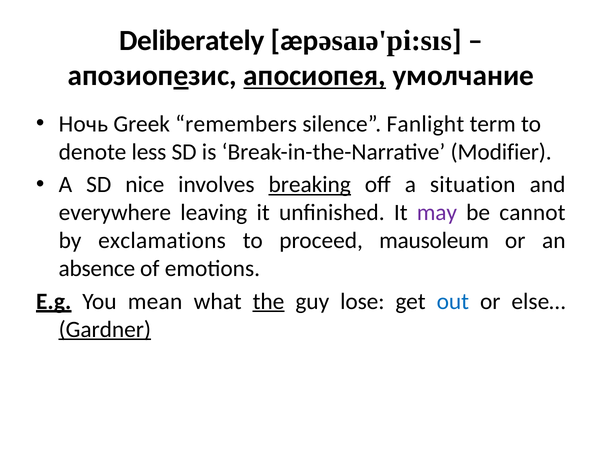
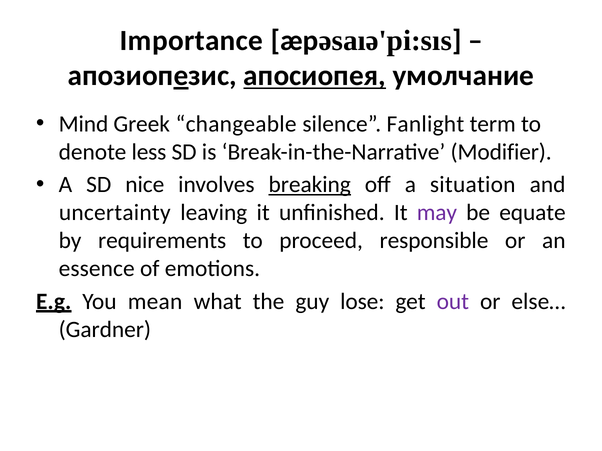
Deliberately: Deliberately -> Importance
Ночь: Ночь -> Mind
remembers: remembers -> changeable
everywhere: everywhere -> uncertainty
cannot: cannot -> equate
exclamations: exclamations -> requirements
mausoleum: mausoleum -> responsible
absence: absence -> essence
the underline: present -> none
out colour: blue -> purple
Gardner underline: present -> none
